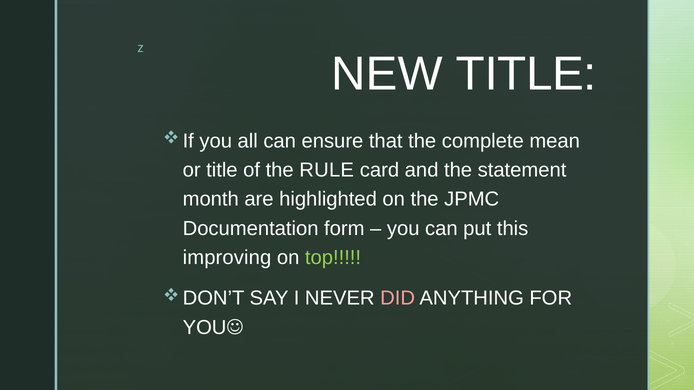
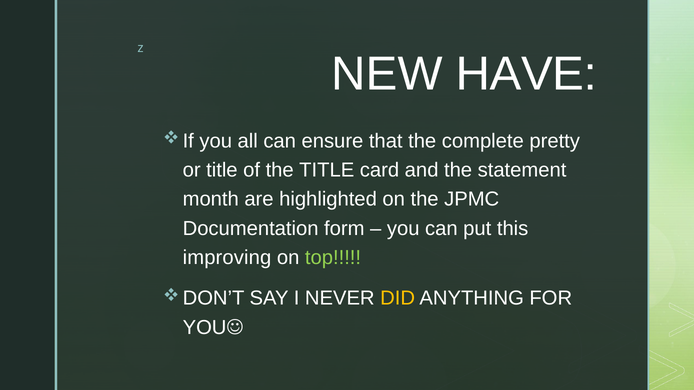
NEW TITLE: TITLE -> HAVE
mean: mean -> pretty
the RULE: RULE -> TITLE
DID colour: pink -> yellow
